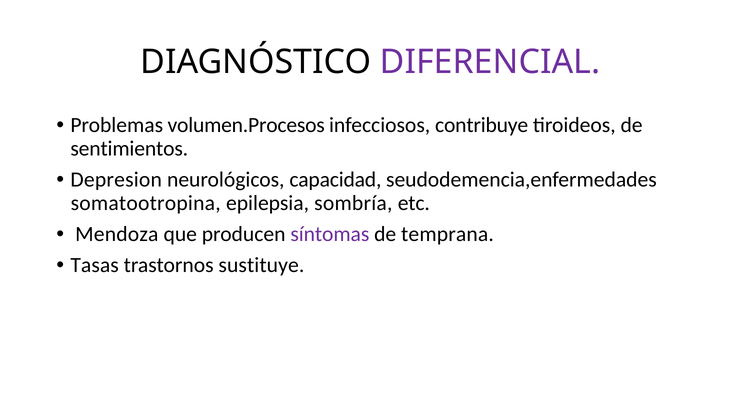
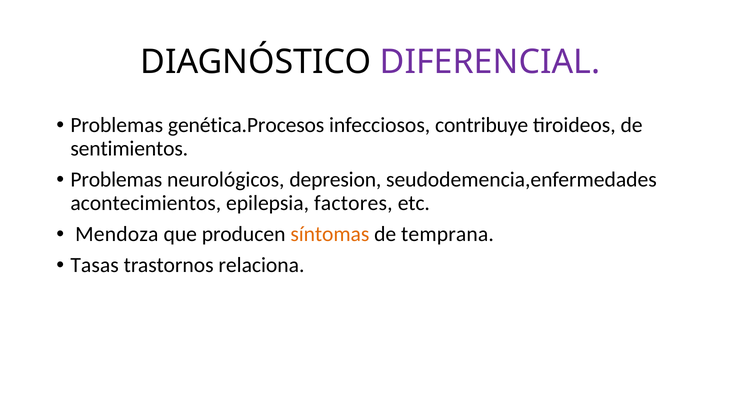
volumen.Procesos: volumen.Procesos -> genética.Procesos
Depresion at (116, 180): Depresion -> Problemas
capacidad: capacidad -> depresion
somatootropina: somatootropina -> acontecimientos
sombría: sombría -> factores
síntomas colour: purple -> orange
sustituye: sustituye -> relaciona
